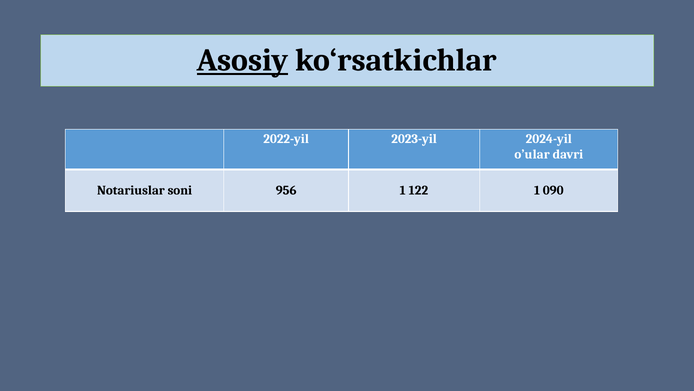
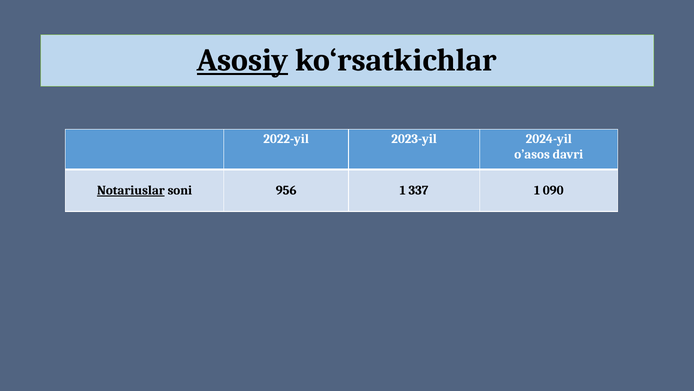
o’ular: o’ular -> o’asos
Notariuslar underline: none -> present
122: 122 -> 337
